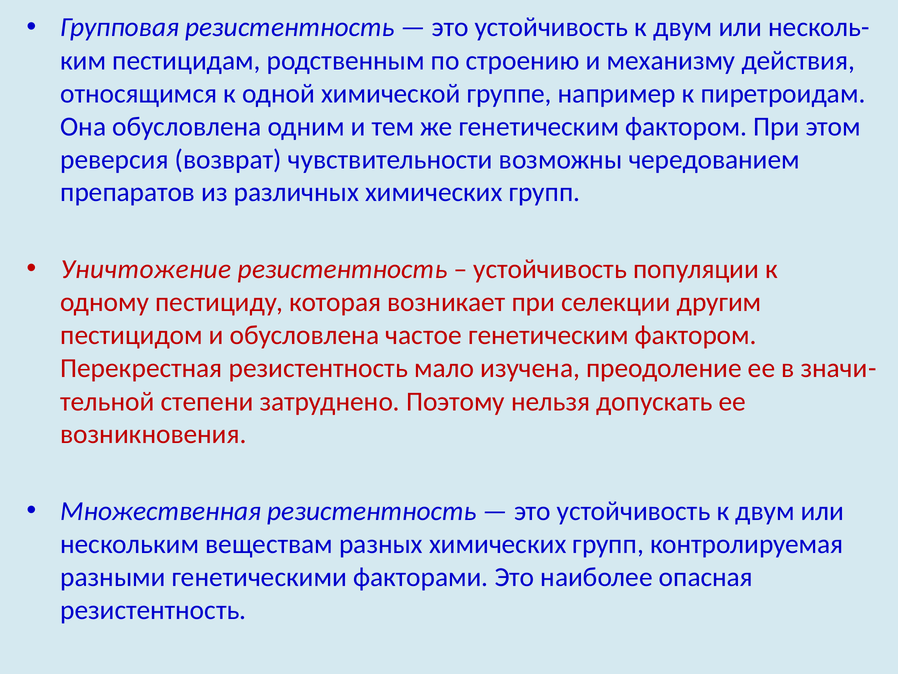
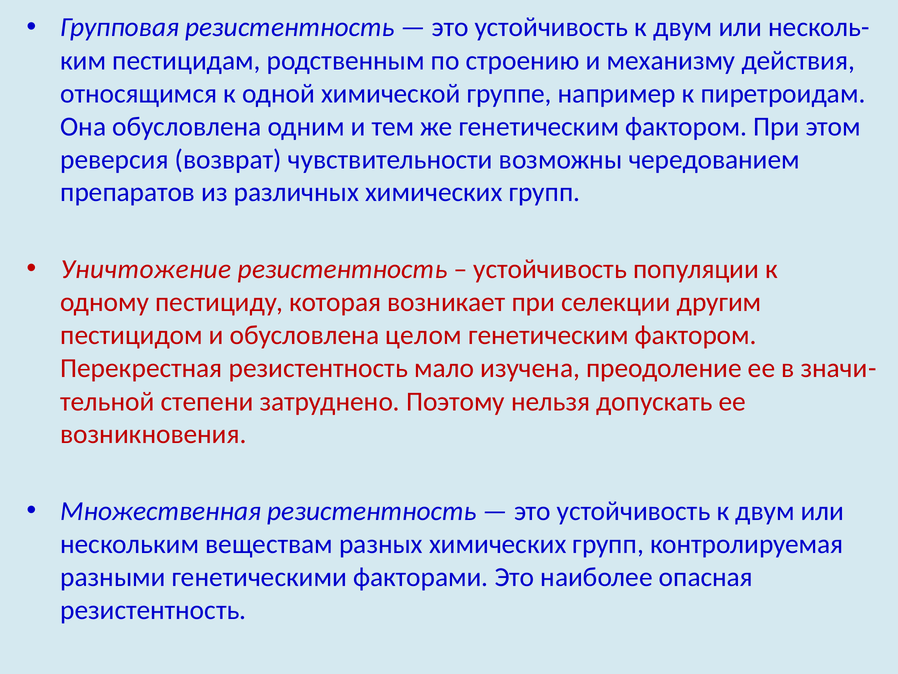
частое: частое -> целом
